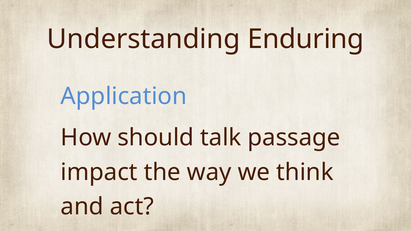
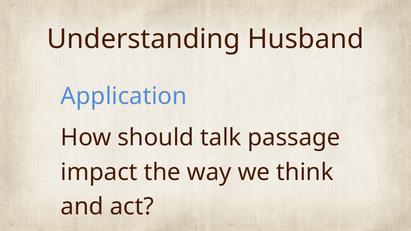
Enduring: Enduring -> Husband
